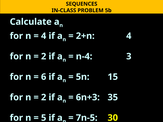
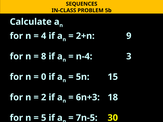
2+n 4: 4 -> 9
2 at (44, 57): 2 -> 8
6: 6 -> 0
35: 35 -> 18
